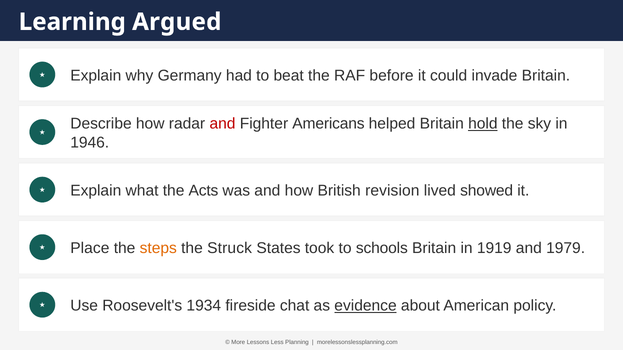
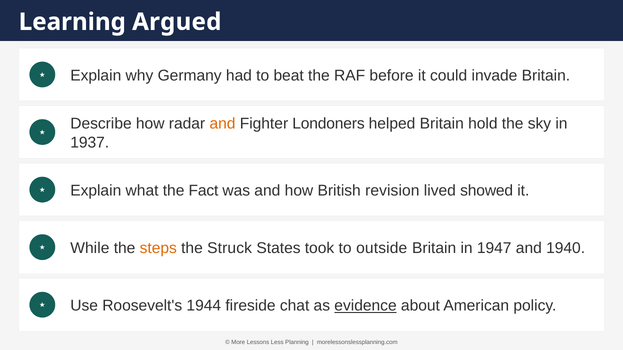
and at (222, 124) colour: red -> orange
Americans: Americans -> Londoners
hold underline: present -> none
1946: 1946 -> 1937
Acts: Acts -> Fact
Place: Place -> While
schools: schools -> outside
1919: 1919 -> 1947
1979: 1979 -> 1940
1934: 1934 -> 1944
